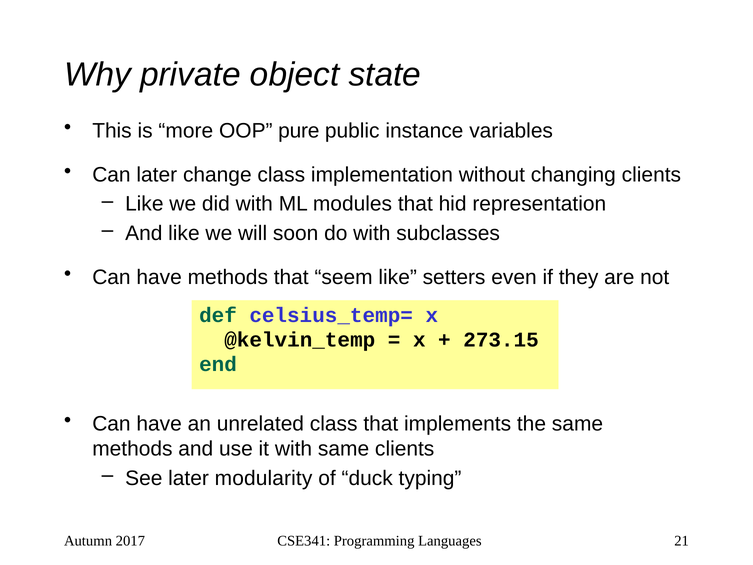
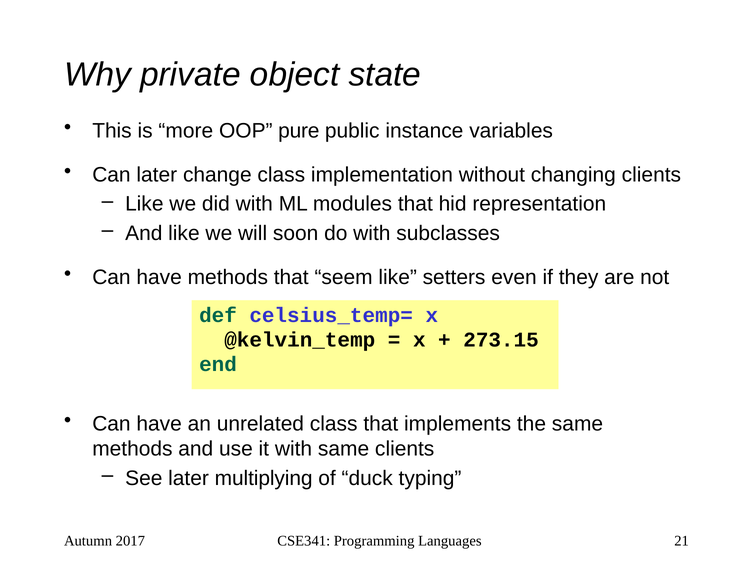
modularity: modularity -> multiplying
